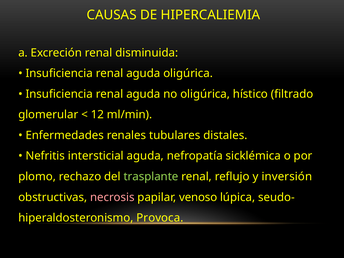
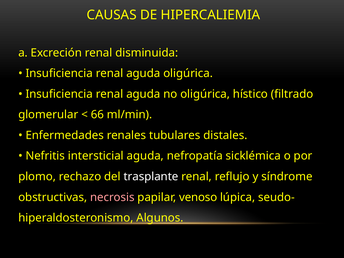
12: 12 -> 66
trasplante colour: light green -> white
inversión: inversión -> síndrome
Provoca: Provoca -> Algunos
